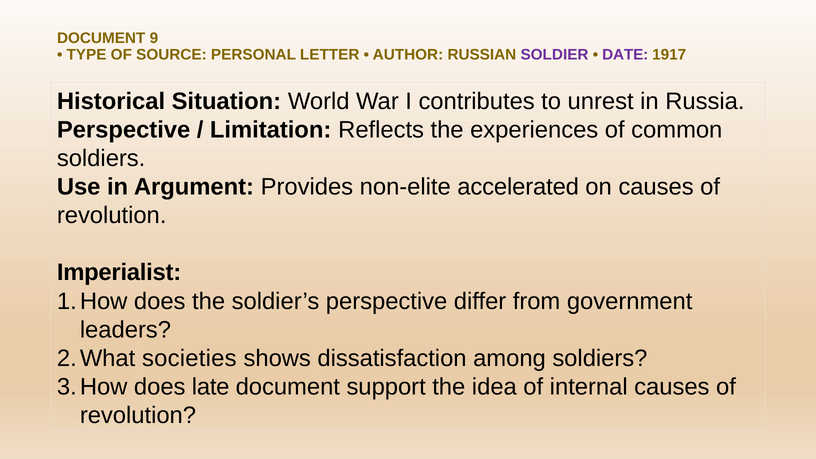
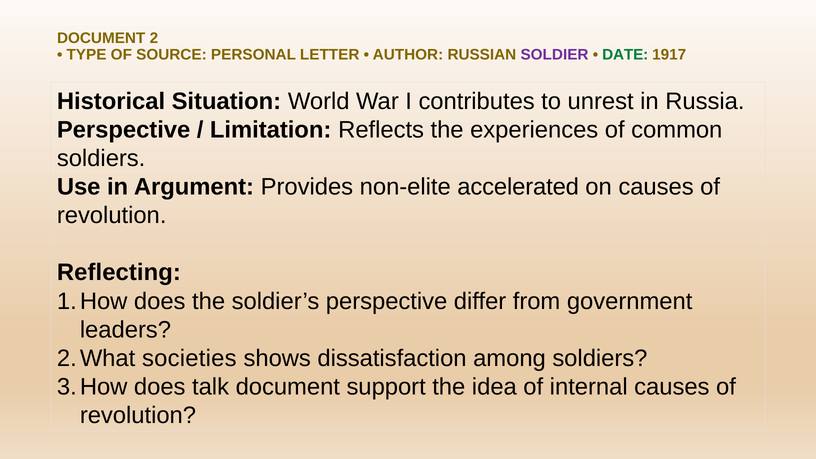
9: 9 -> 2
DATE colour: purple -> green
Imperialist: Imperialist -> Reflecting
late: late -> talk
